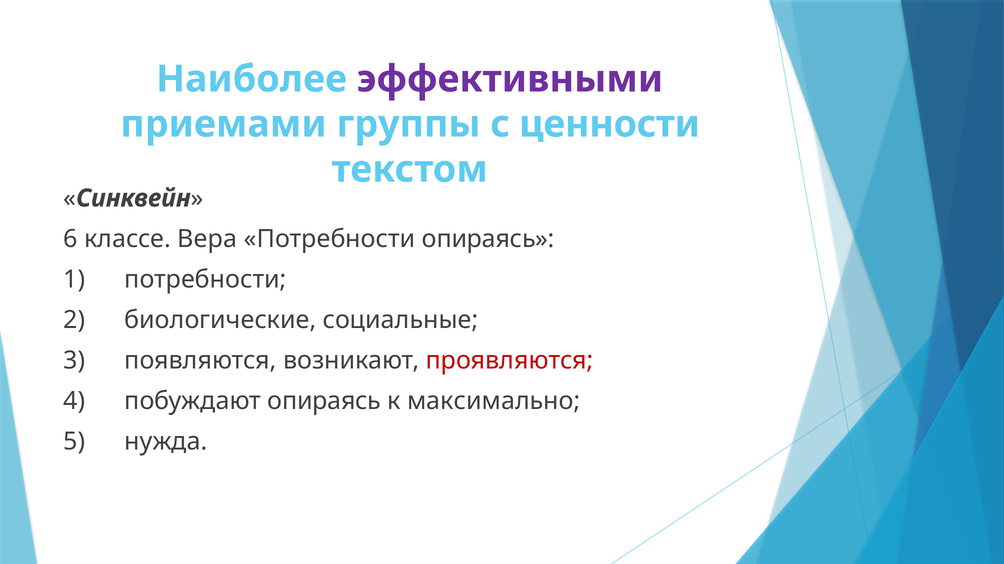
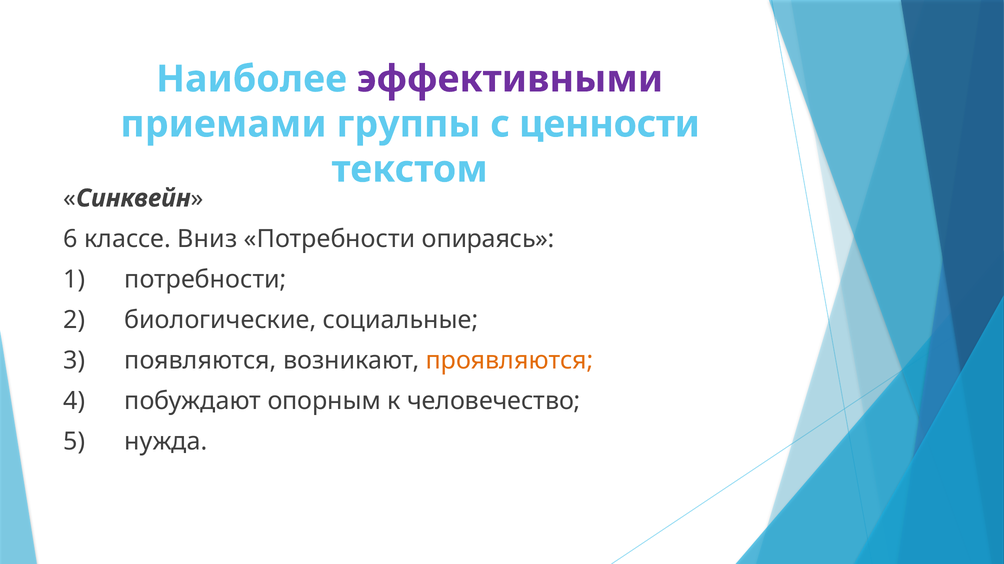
Вера: Вера -> Вниз
проявляются colour: red -> orange
побуждают опираясь: опираясь -> опорным
максимально: максимально -> человечество
